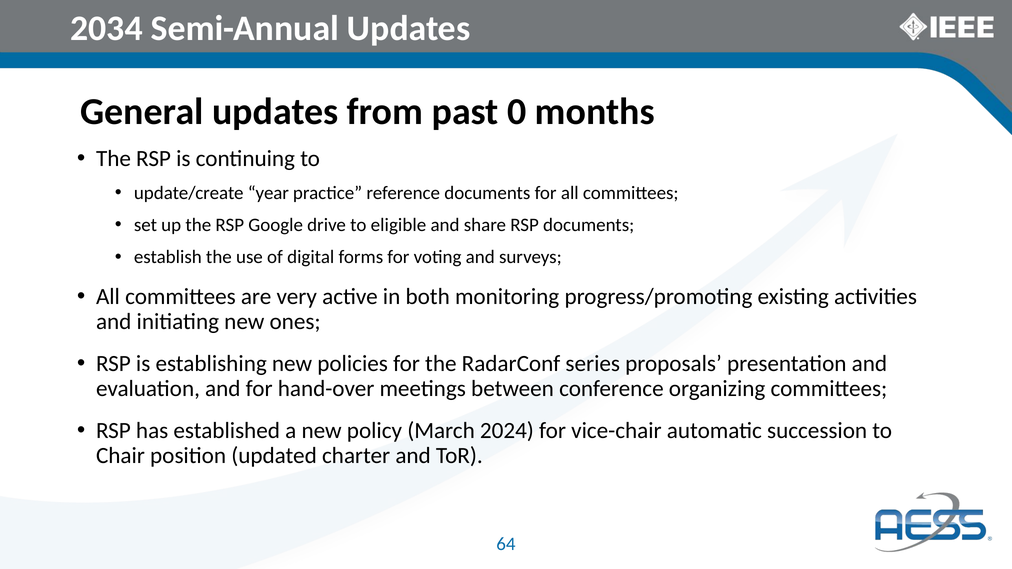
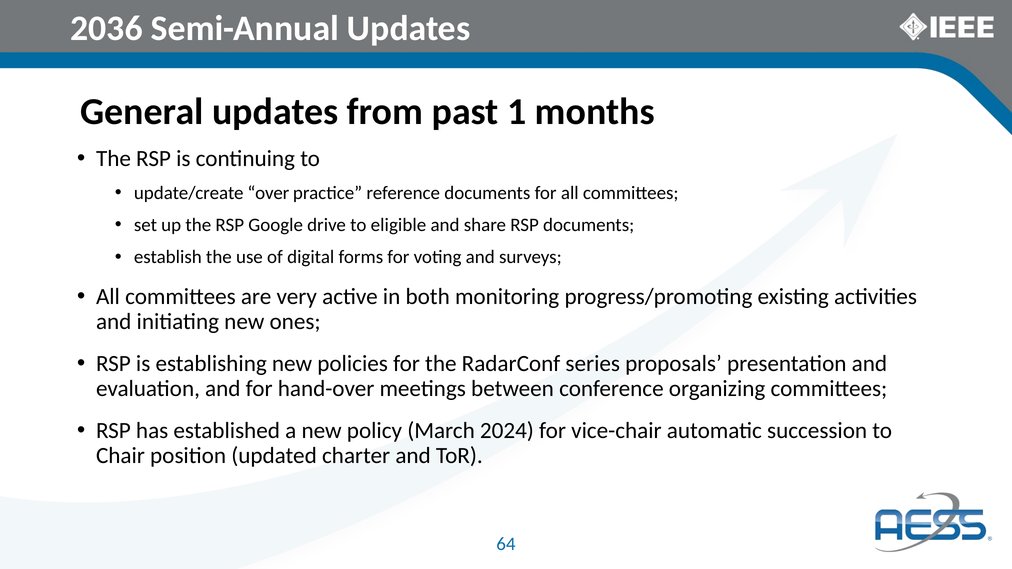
2034: 2034 -> 2036
0: 0 -> 1
year: year -> over
